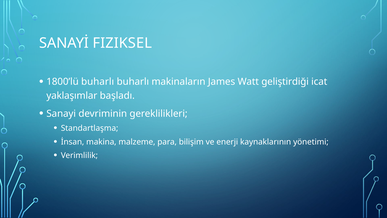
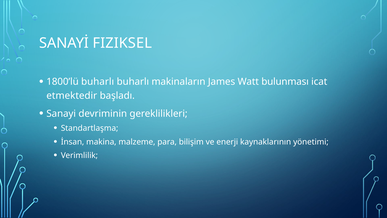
geliştirdiği: geliştirdiği -> bulunması
yaklaşımlar: yaklaşımlar -> etmektedir
